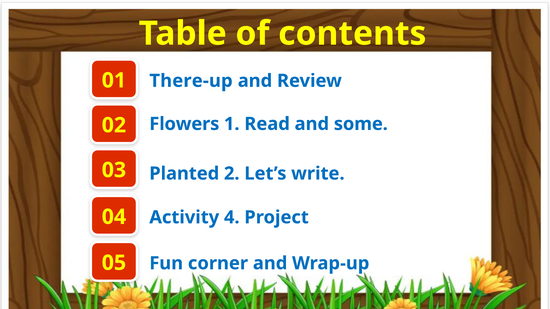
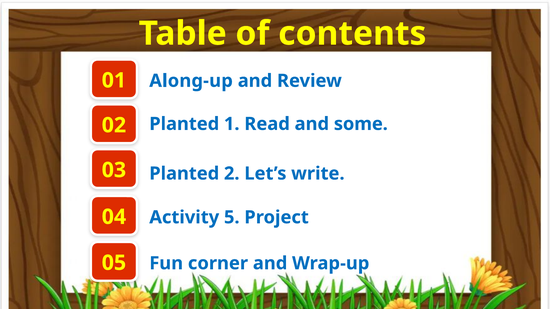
There-up: There-up -> Along-up
Flowers at (184, 124): Flowers -> Planted
4: 4 -> 5
